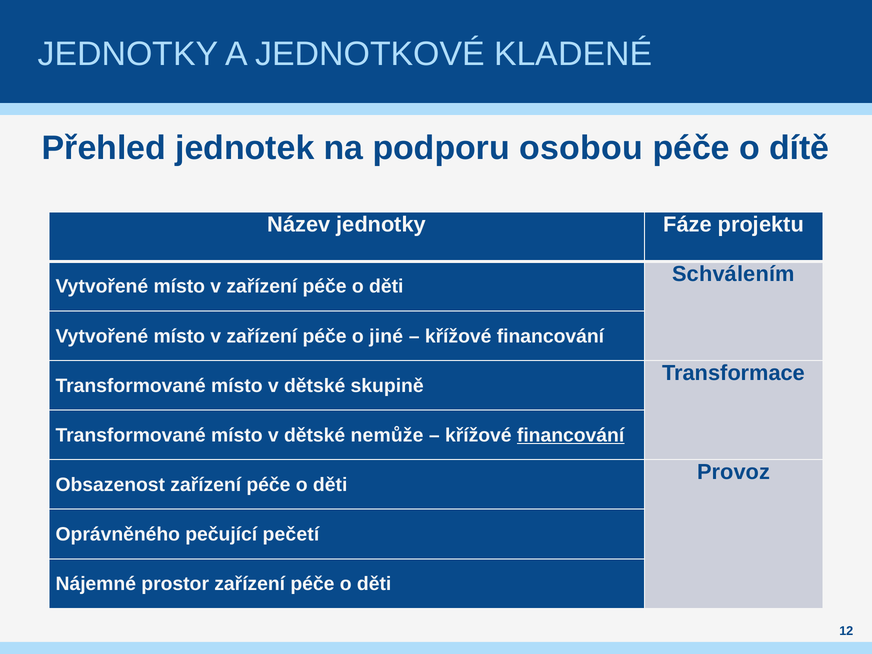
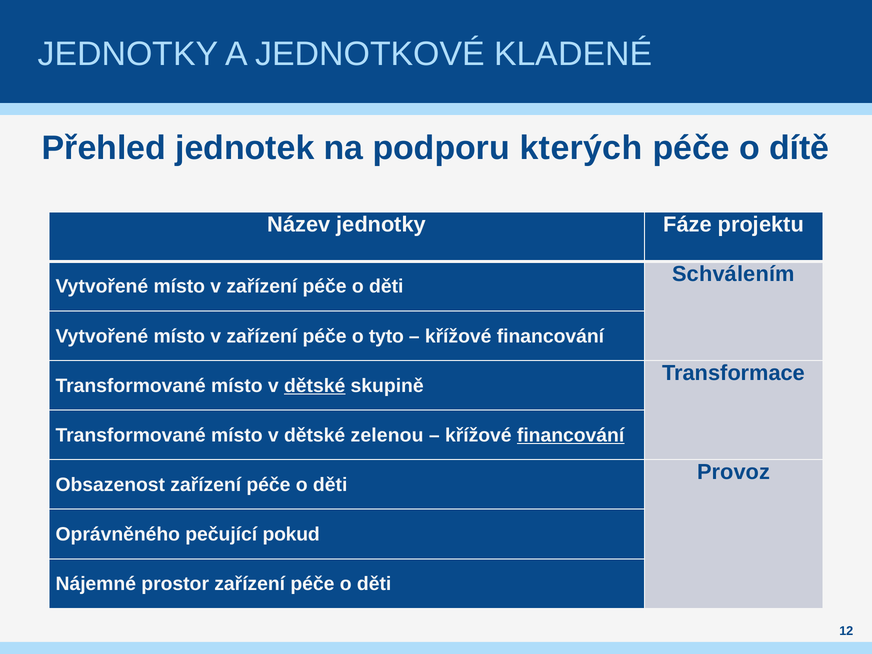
osobou: osobou -> kterých
jiné: jiné -> tyto
dětské at (315, 386) underline: none -> present
nemůže: nemůže -> zelenou
pečetí: pečetí -> pokud
